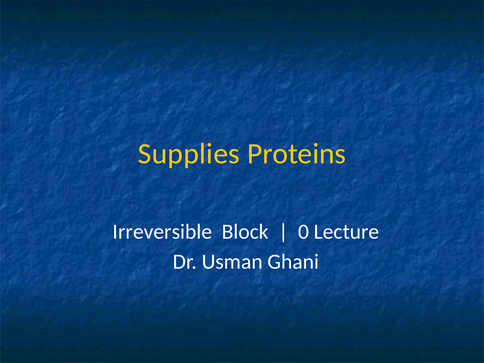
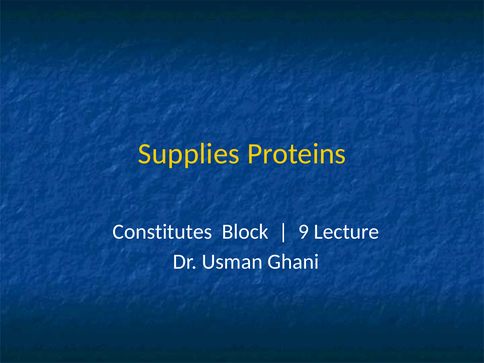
Irreversible: Irreversible -> Constitutes
0: 0 -> 9
